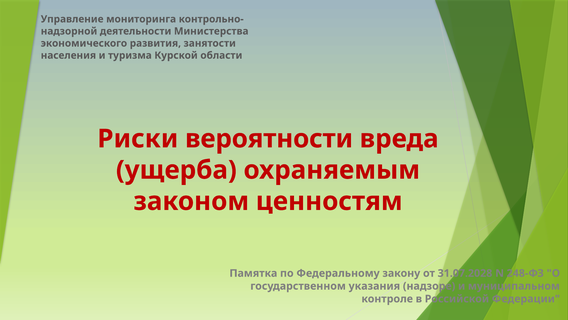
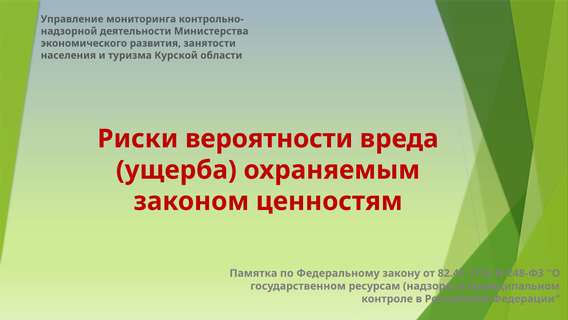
31.07.2028: 31.07.2028 -> 82.41.1724
указания: указания -> ресурсам
